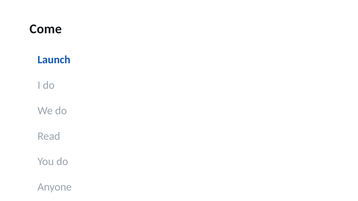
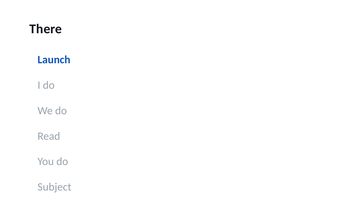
Come: Come -> There
Anyone: Anyone -> Subject
